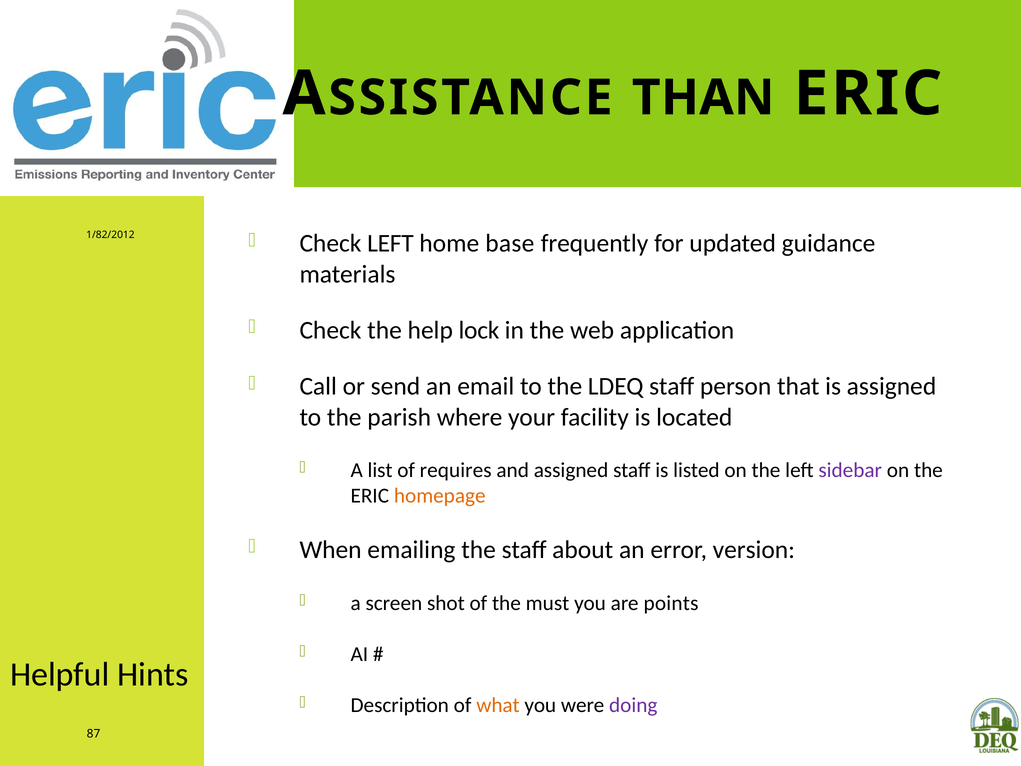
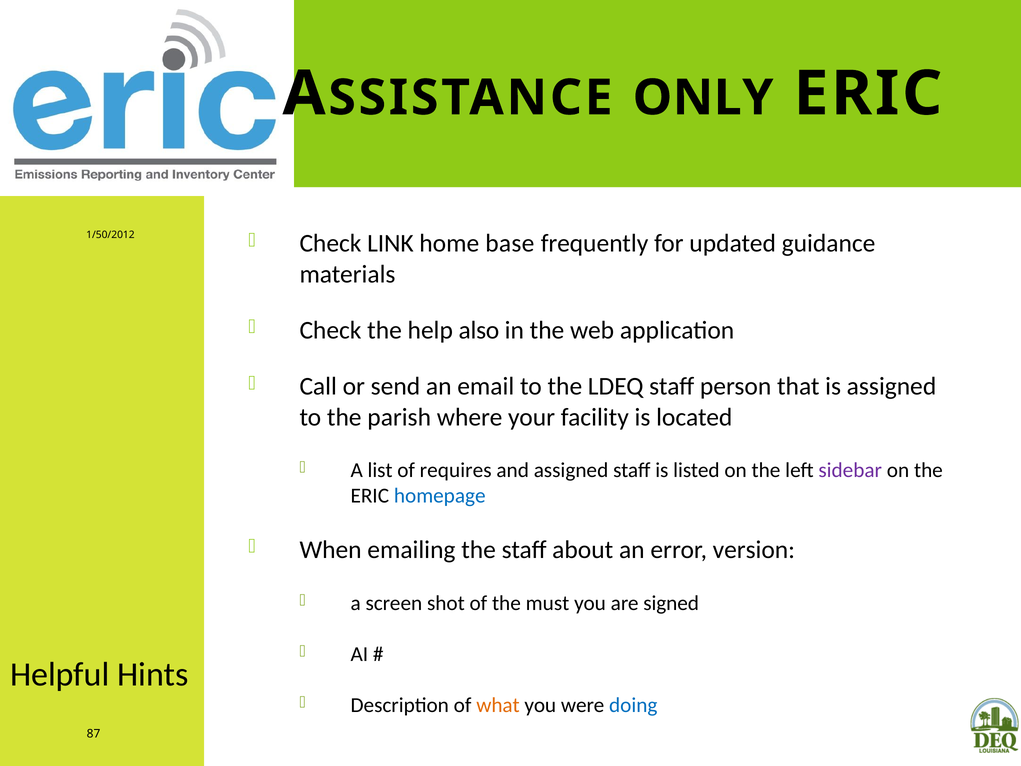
THAN: THAN -> ONLY
1/82/2012: 1/82/2012 -> 1/50/2012
Check LEFT: LEFT -> LINK
lock: lock -> also
homepage colour: orange -> blue
points: points -> signed
doing colour: purple -> blue
